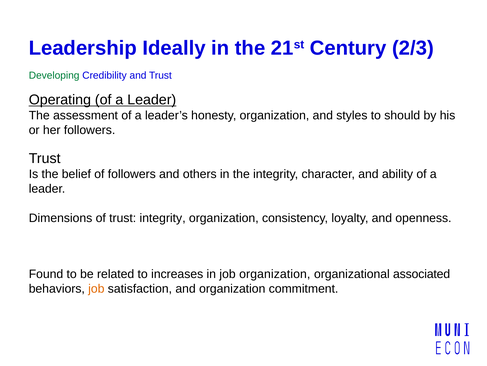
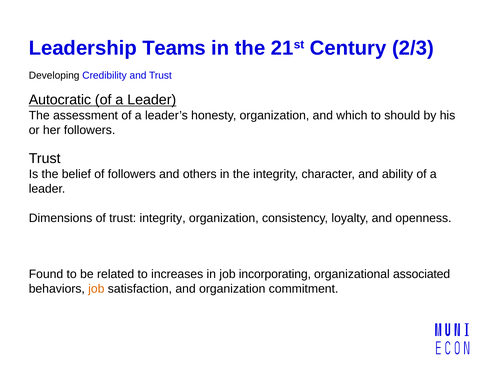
Ideally: Ideally -> Teams
Developing colour: green -> black
Operating: Operating -> Autocratic
styles: styles -> which
job organization: organization -> incorporating
